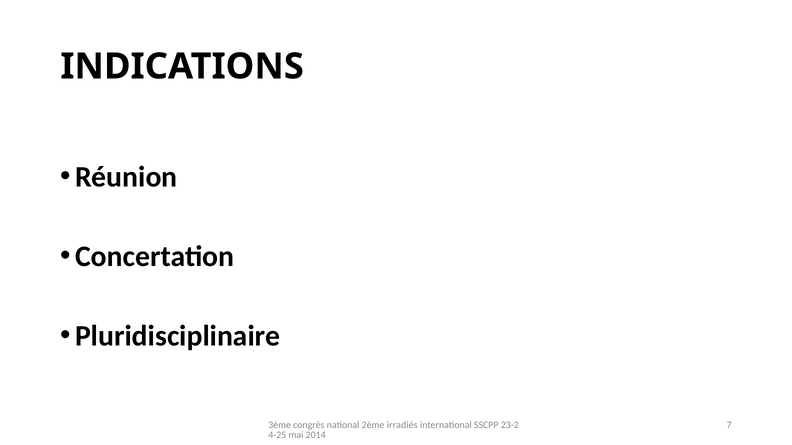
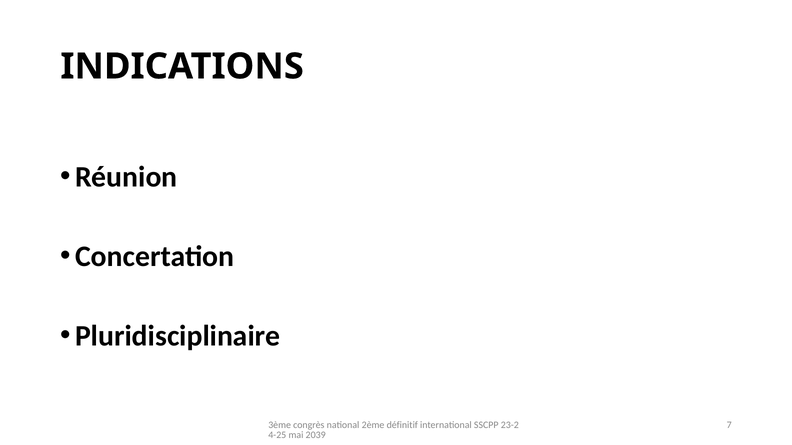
irradiés: irradiés -> définitif
2014: 2014 -> 2039
